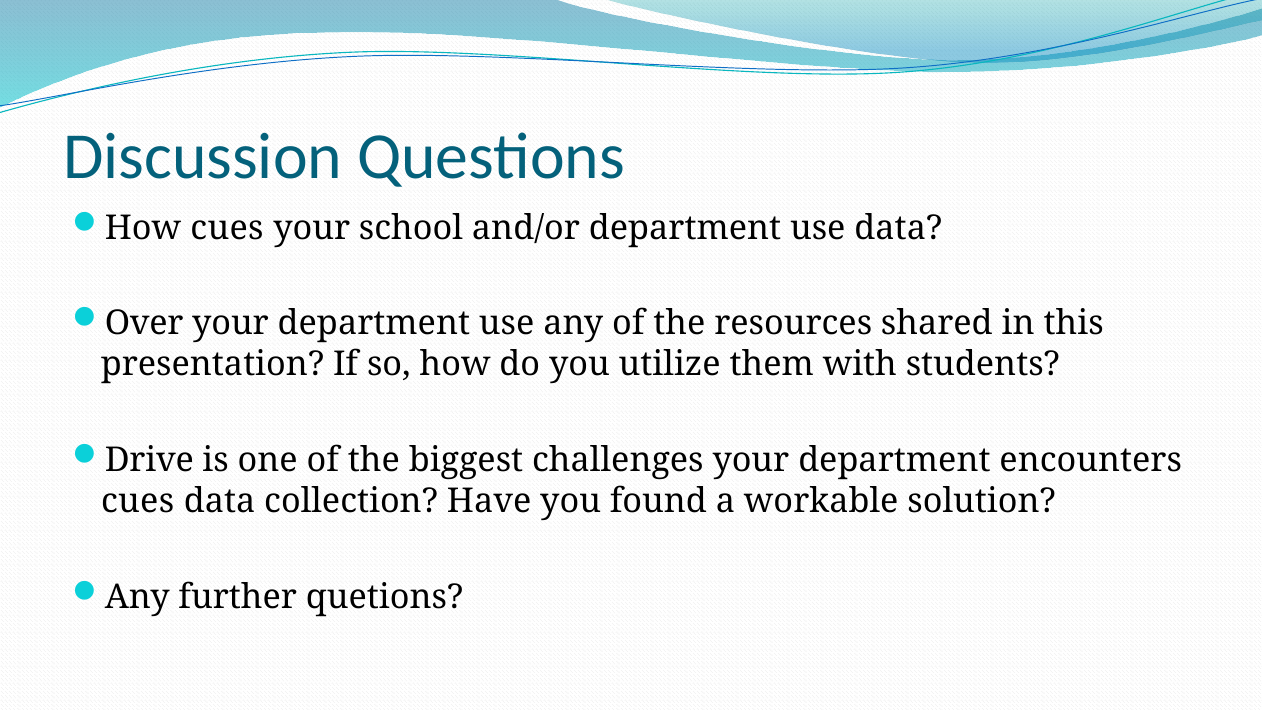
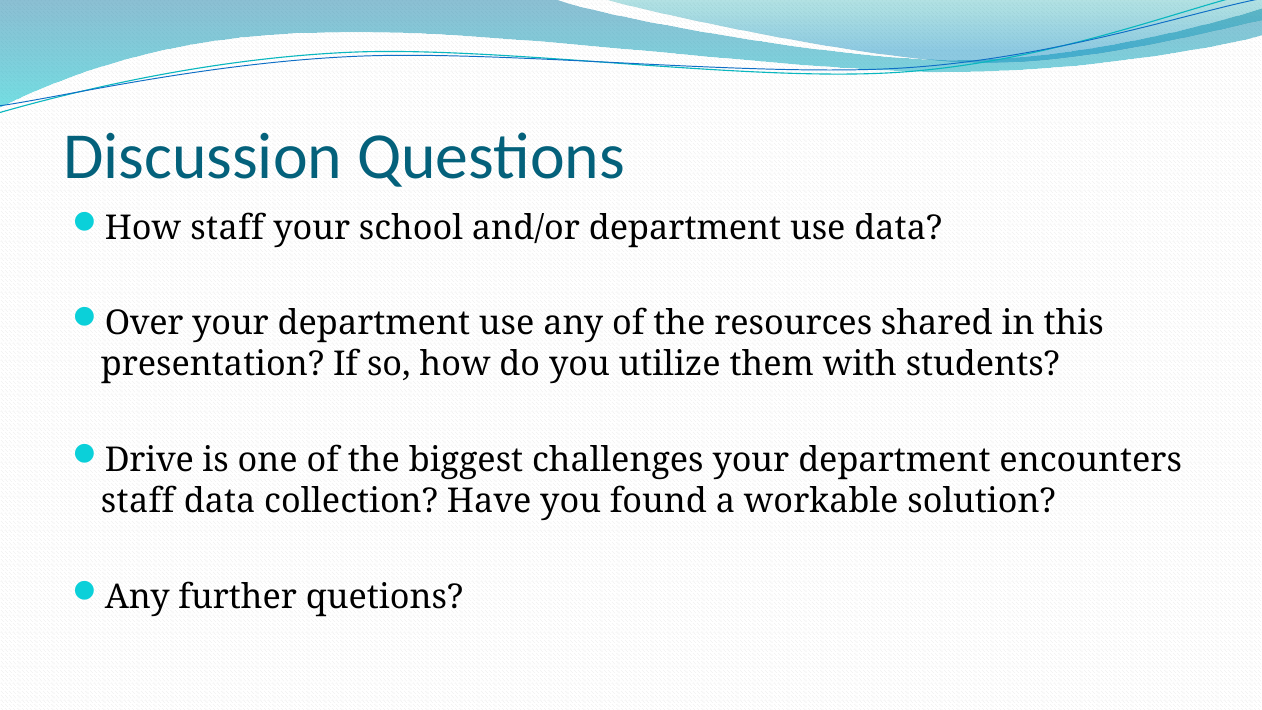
How cues: cues -> staff
cues at (138, 501): cues -> staff
